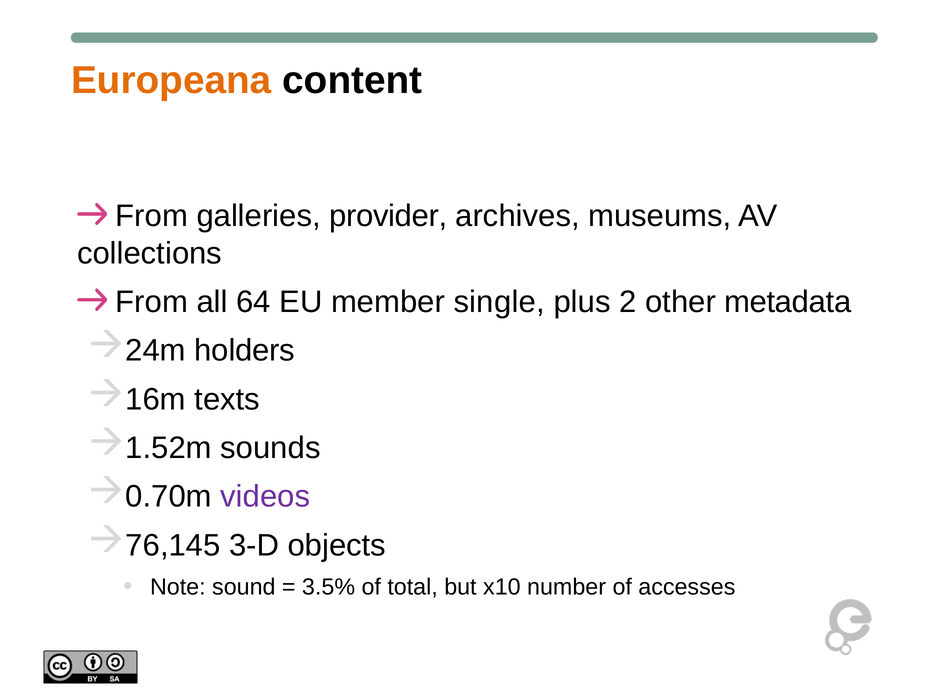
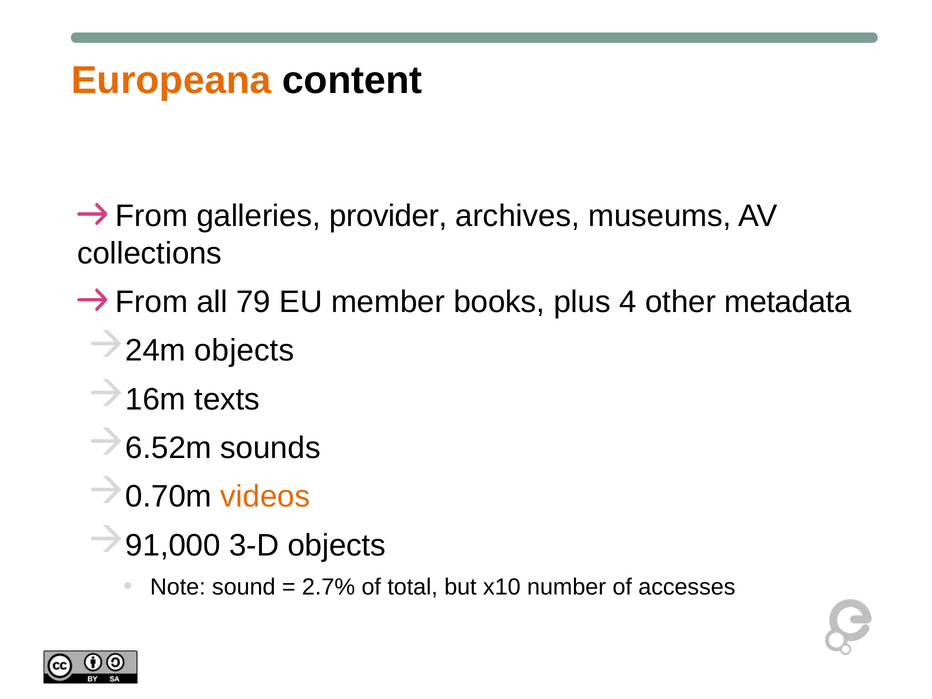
64: 64 -> 79
single: single -> books
2: 2 -> 4
24m holders: holders -> objects
1.52m: 1.52m -> 6.52m
videos colour: purple -> orange
76,145: 76,145 -> 91,000
3.5%: 3.5% -> 2.7%
